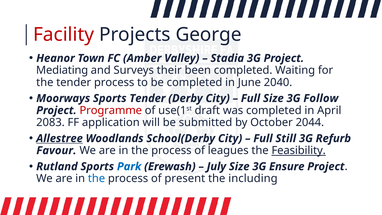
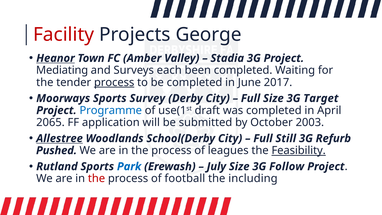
Heanor underline: none -> present
their: their -> each
process at (114, 82) underline: none -> present
2040: 2040 -> 2017
Sports Tender: Tender -> Survey
Follow: Follow -> Target
Programme colour: red -> blue
2083: 2083 -> 2065
2044: 2044 -> 2003
Favour: Favour -> Pushed
Ensure: Ensure -> Follow
the at (96, 178) colour: blue -> red
present: present -> football
